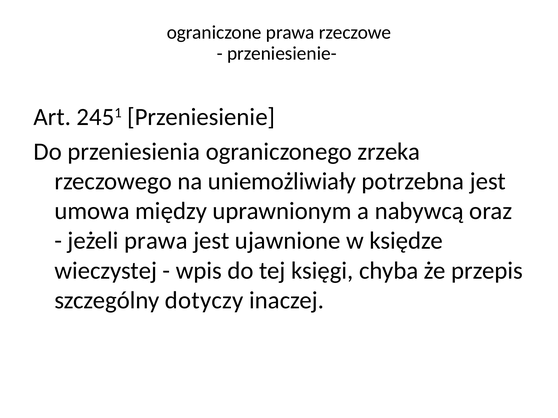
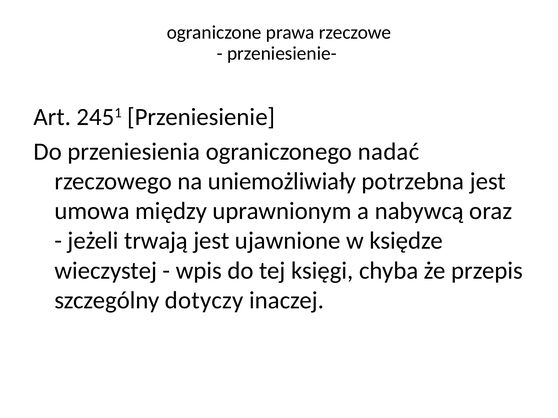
zrzeka: zrzeka -> nadać
jeżeli prawa: prawa -> trwają
